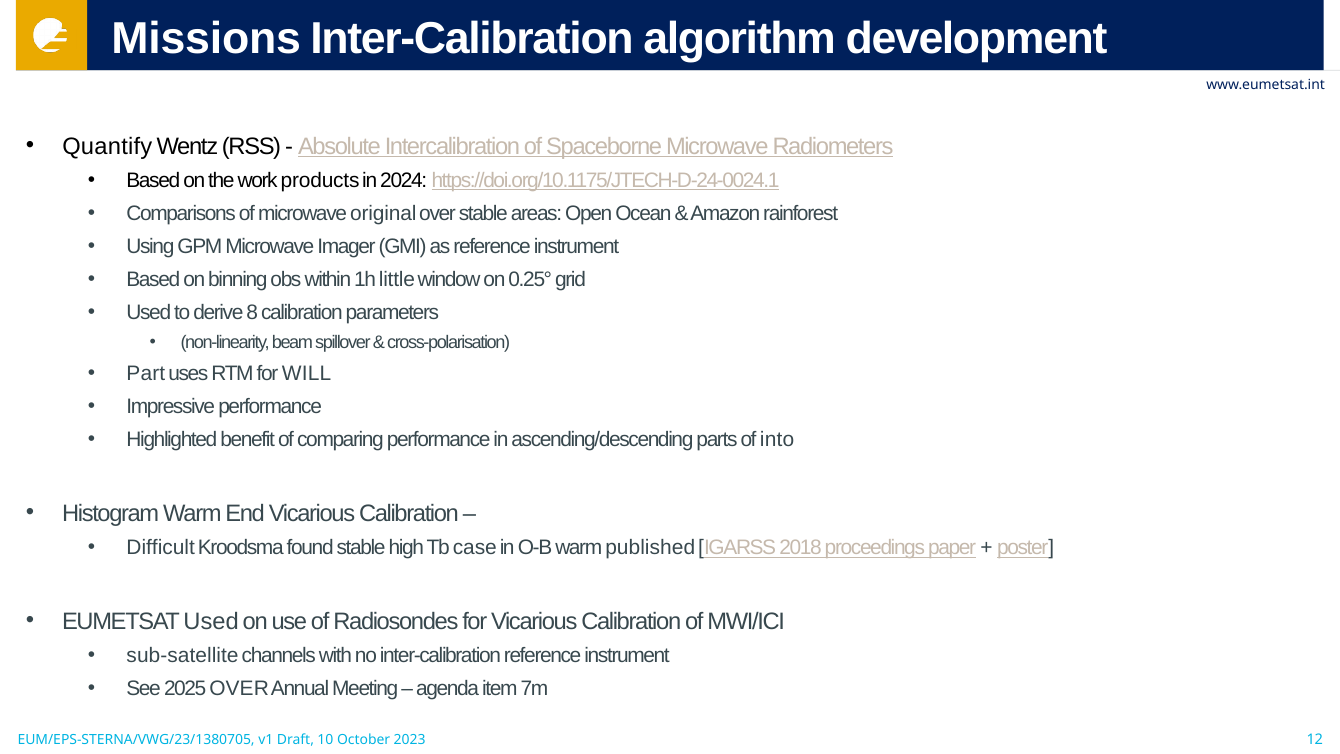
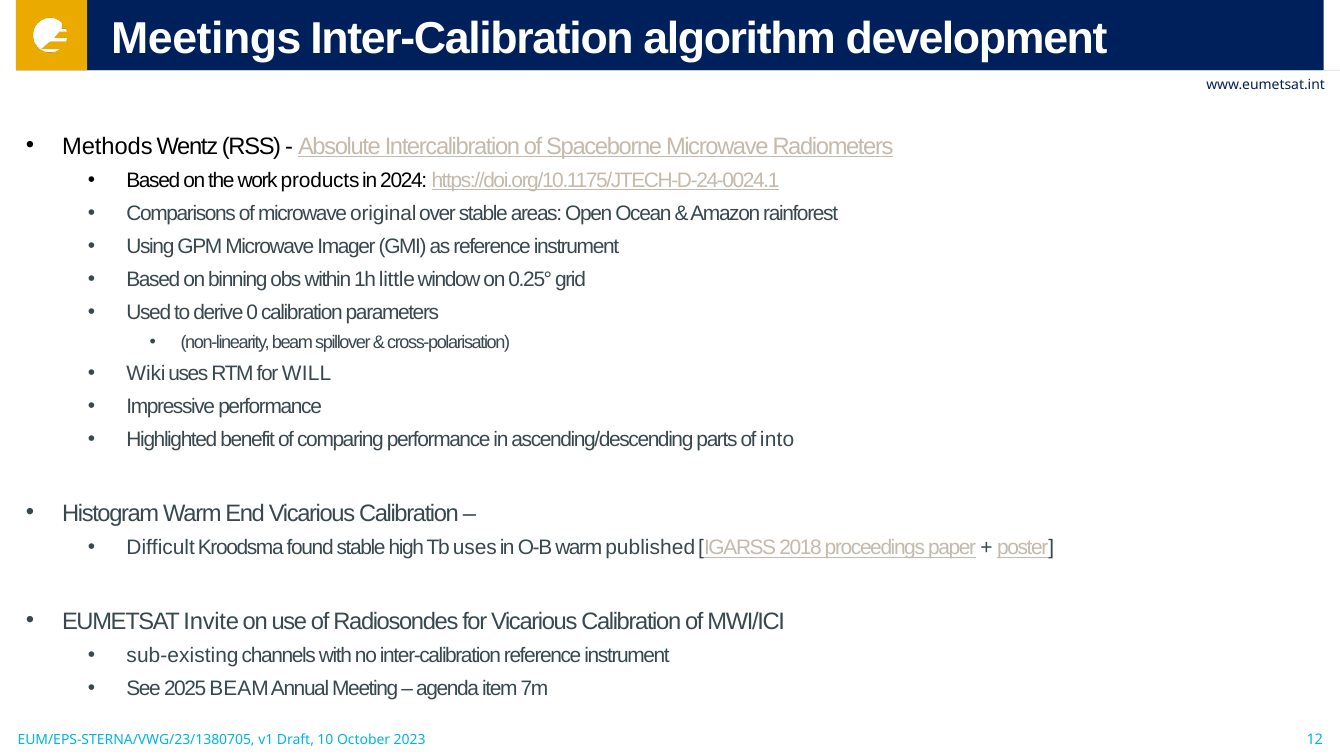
Missions: Missions -> Meetings
Quantify: Quantify -> Methods
8: 8 -> 0
Part: Part -> Wiki
Tb case: case -> uses
EUMETSAT Used: Used -> Invite
sub-satellite: sub-satellite -> sub-existing
2025 OVER: OVER -> BEAM
